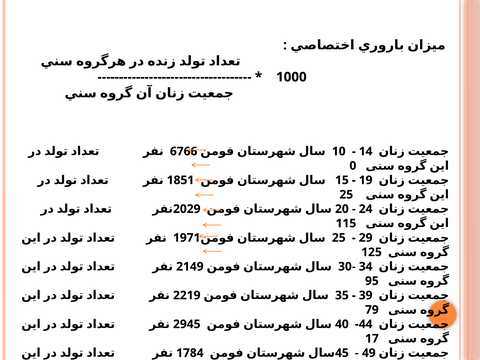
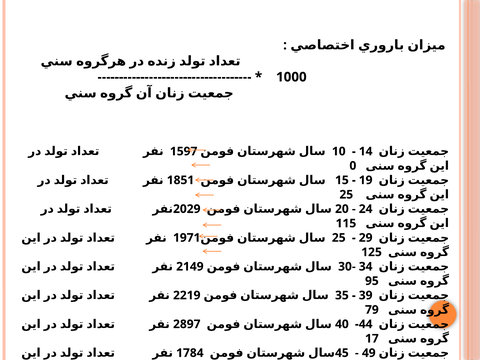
6766: 6766 -> 1597
2945: 2945 -> 2897
